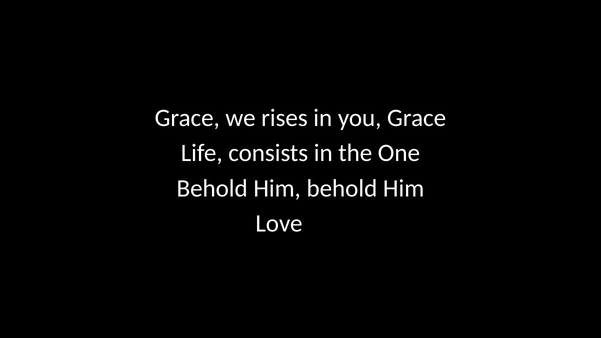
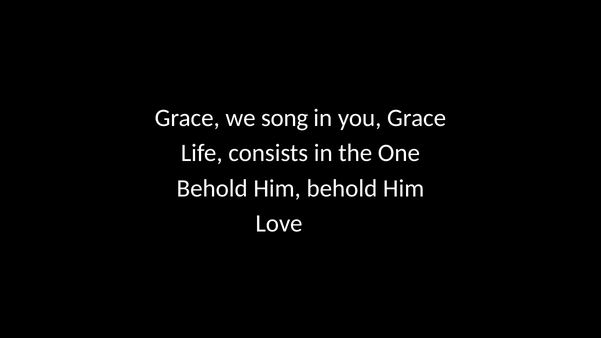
rises: rises -> song
